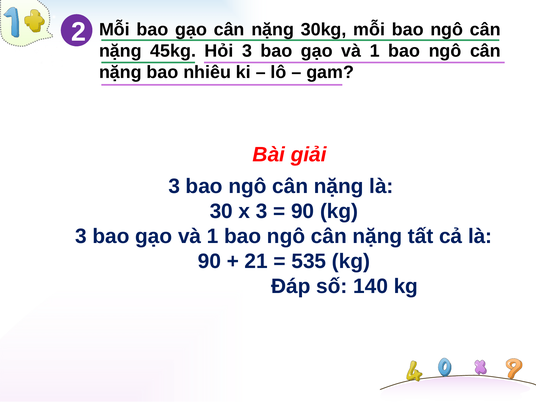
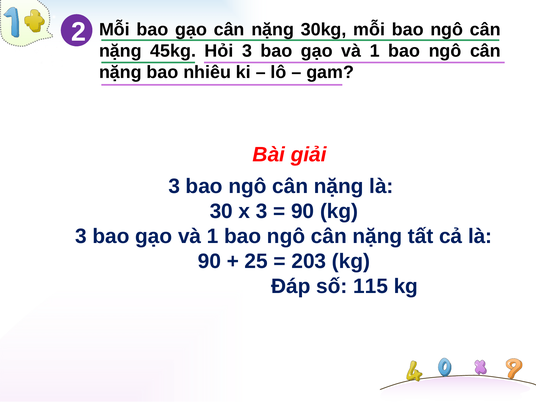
21: 21 -> 25
535: 535 -> 203
140: 140 -> 115
